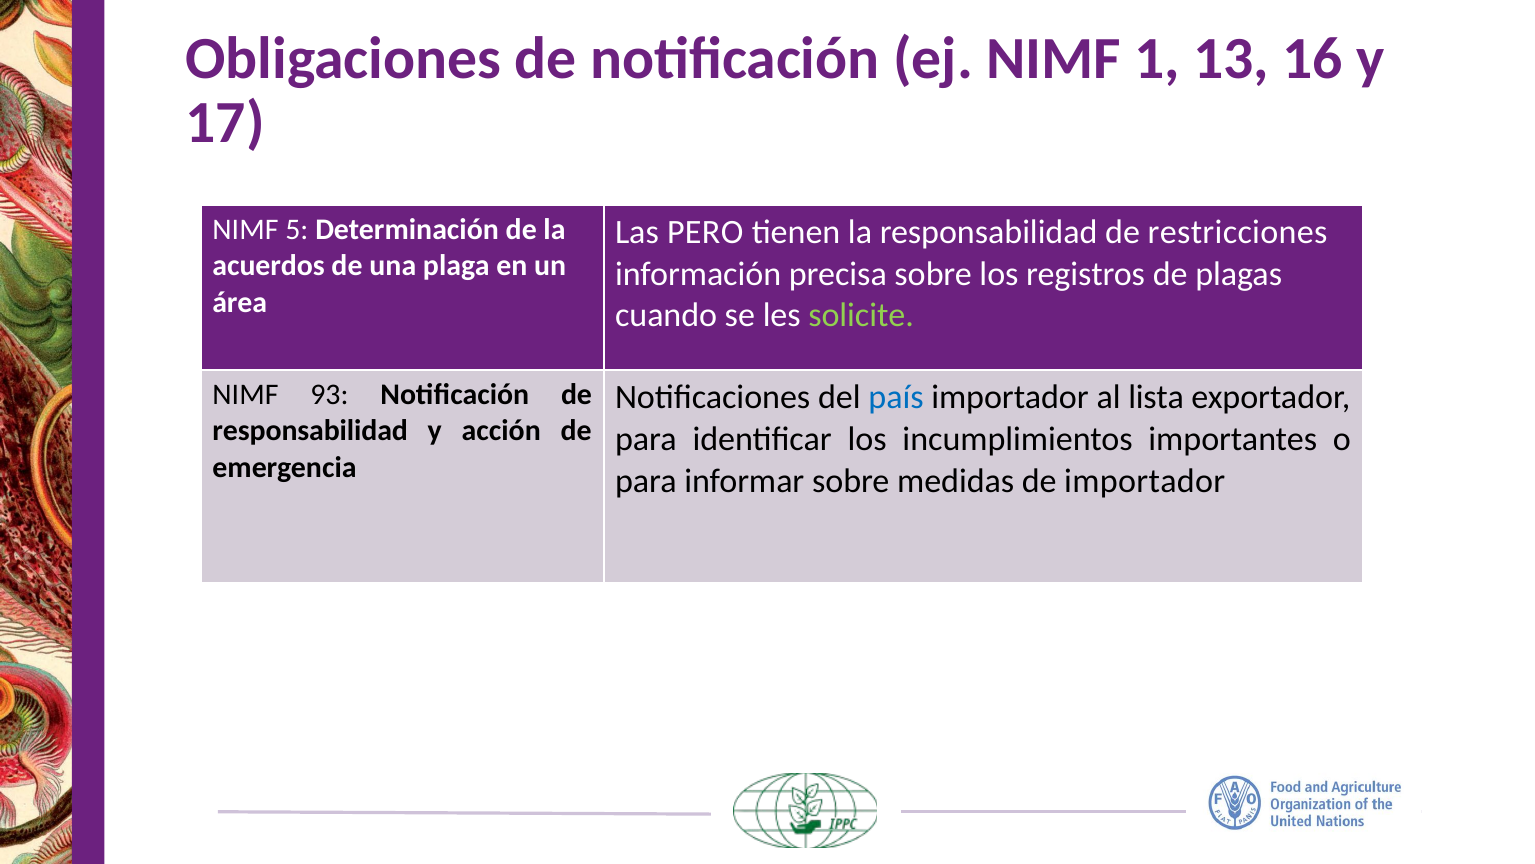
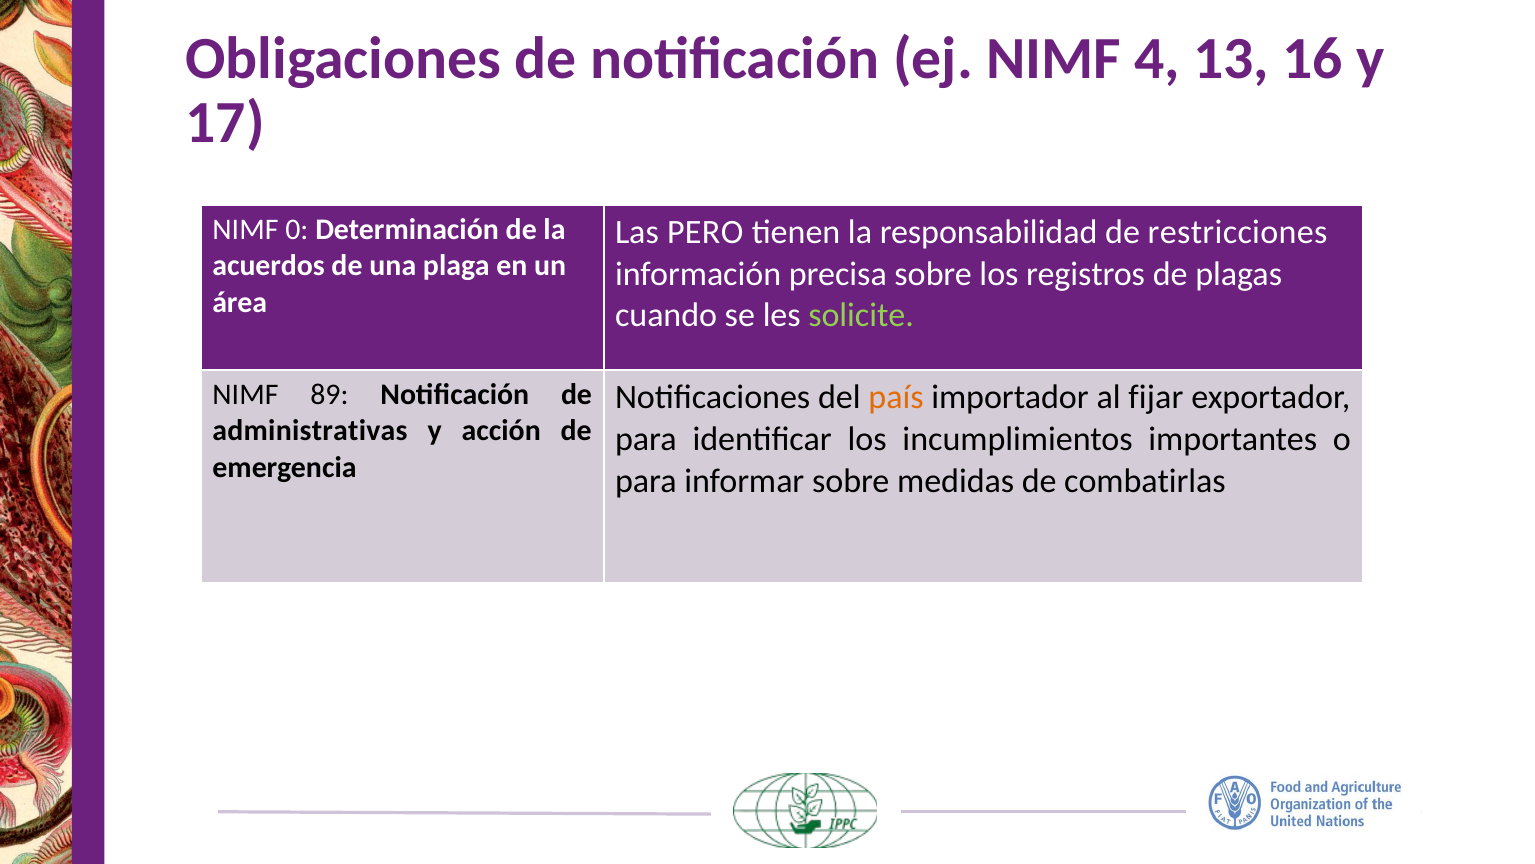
1: 1 -> 4
5: 5 -> 0
93: 93 -> 89
país colour: blue -> orange
lista: lista -> fijar
responsabilidad at (310, 431): responsabilidad -> administrativas
de importador: importador -> combatirlas
